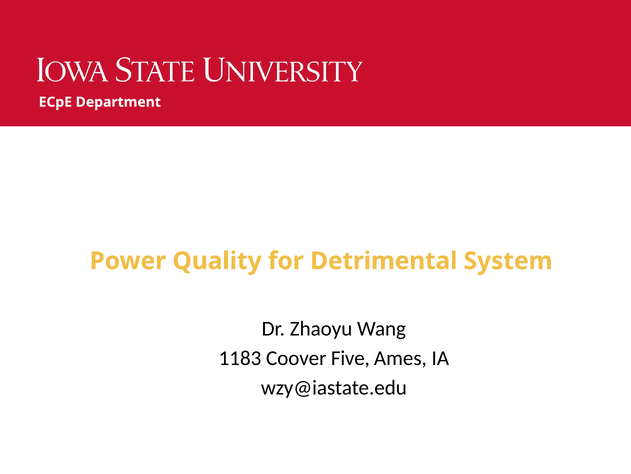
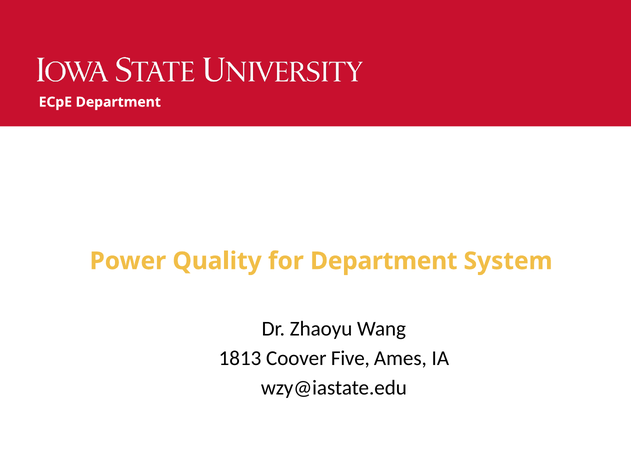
for Detrimental: Detrimental -> Department
1183: 1183 -> 1813
